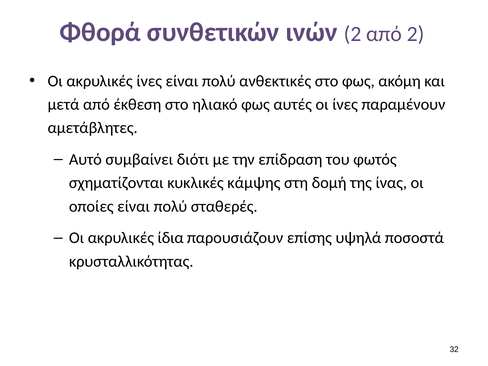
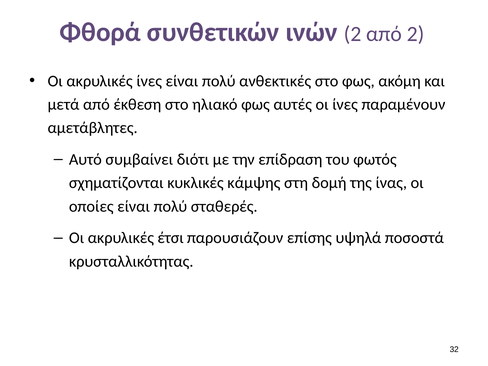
ίδια: ίδια -> έτσι
